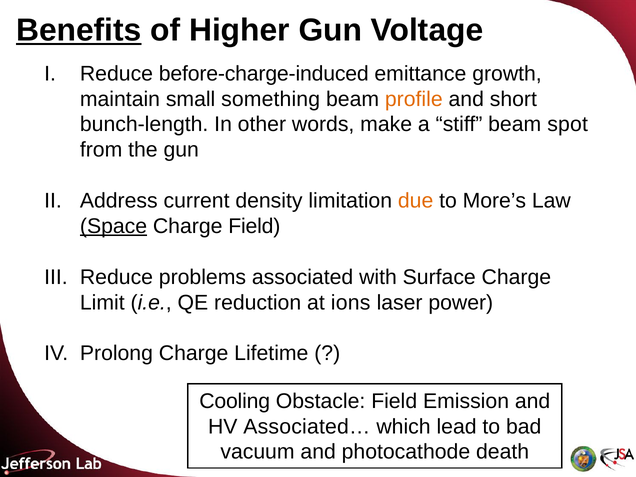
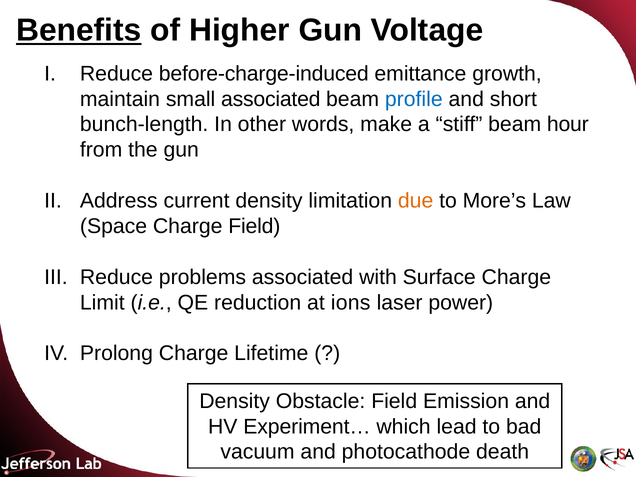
small something: something -> associated
profile colour: orange -> blue
spot: spot -> hour
Space underline: present -> none
Cooling at (235, 401): Cooling -> Density
Associated…: Associated… -> Experiment…
